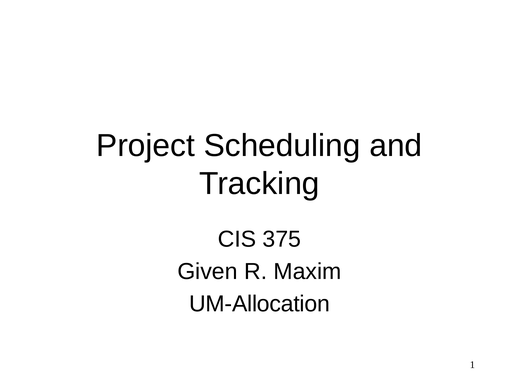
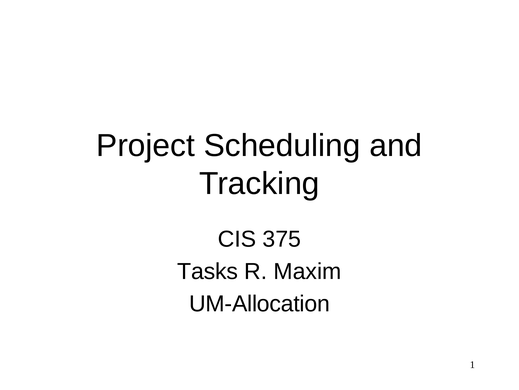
Given: Given -> Tasks
